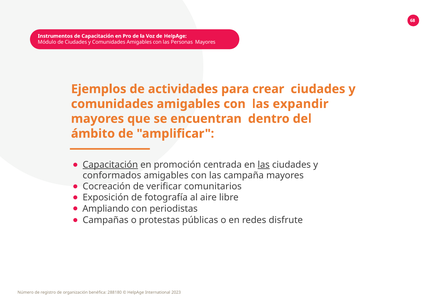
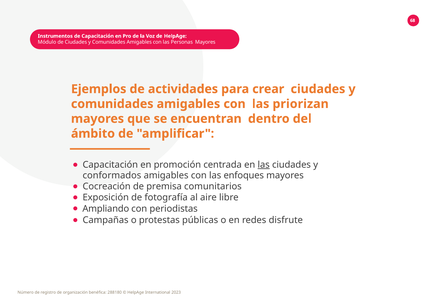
expandir: expandir -> priorizan
Capacitación at (110, 165) underline: present -> none
campaña: campaña -> enfoques
verificar: verificar -> premisa
